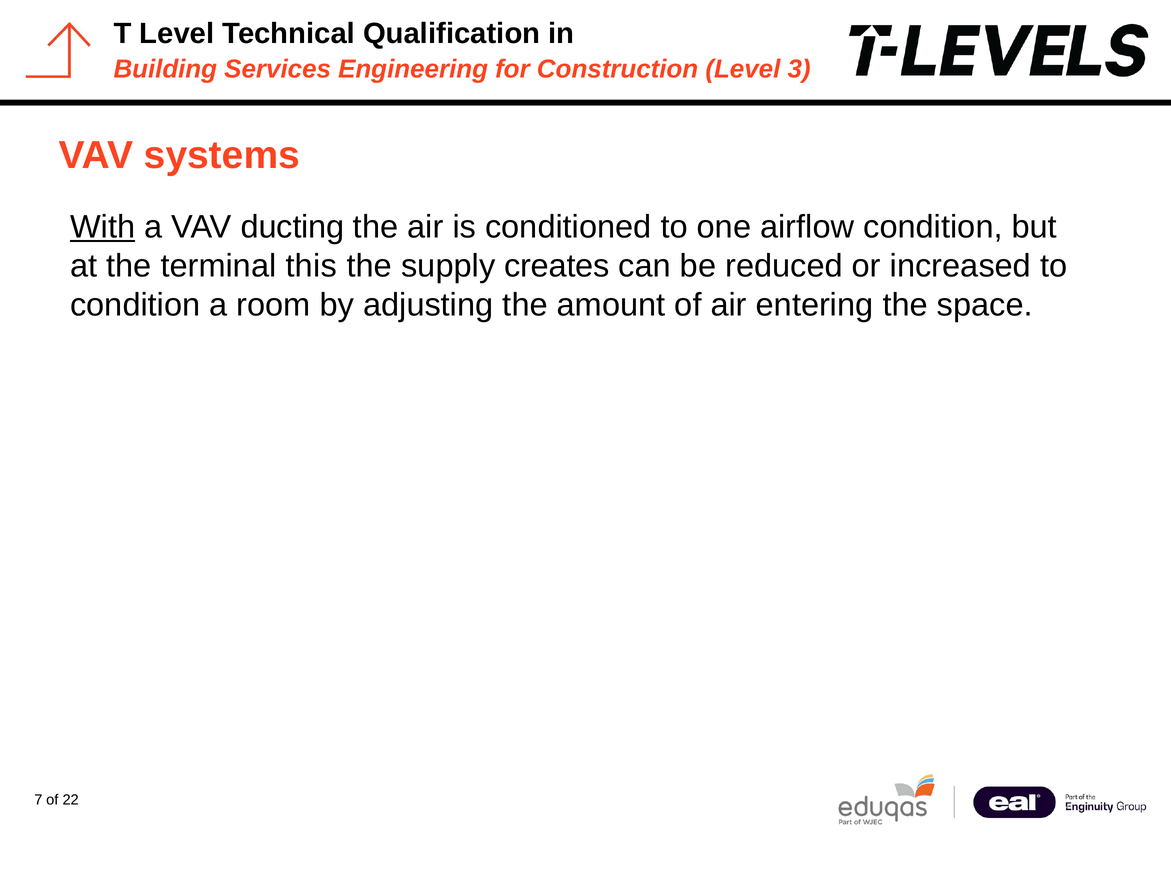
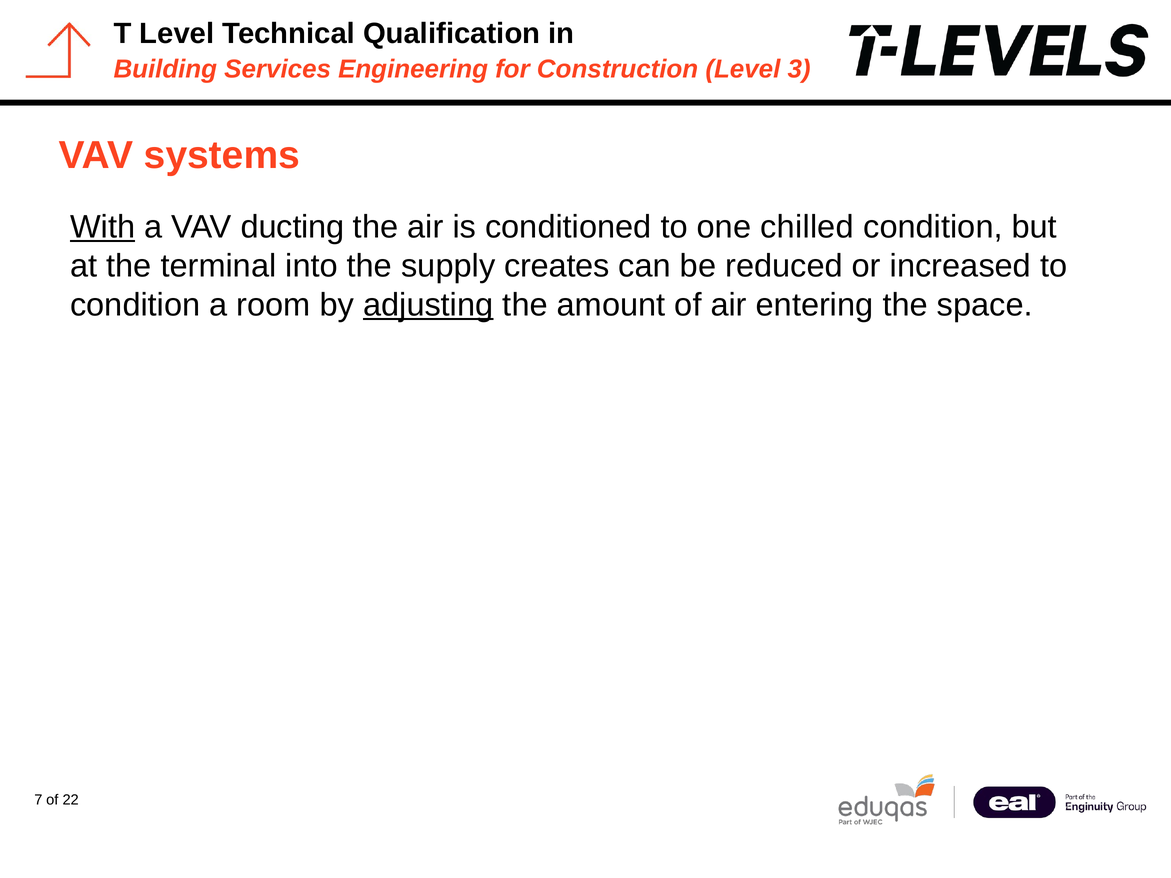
airflow: airflow -> chilled
this: this -> into
adjusting underline: none -> present
